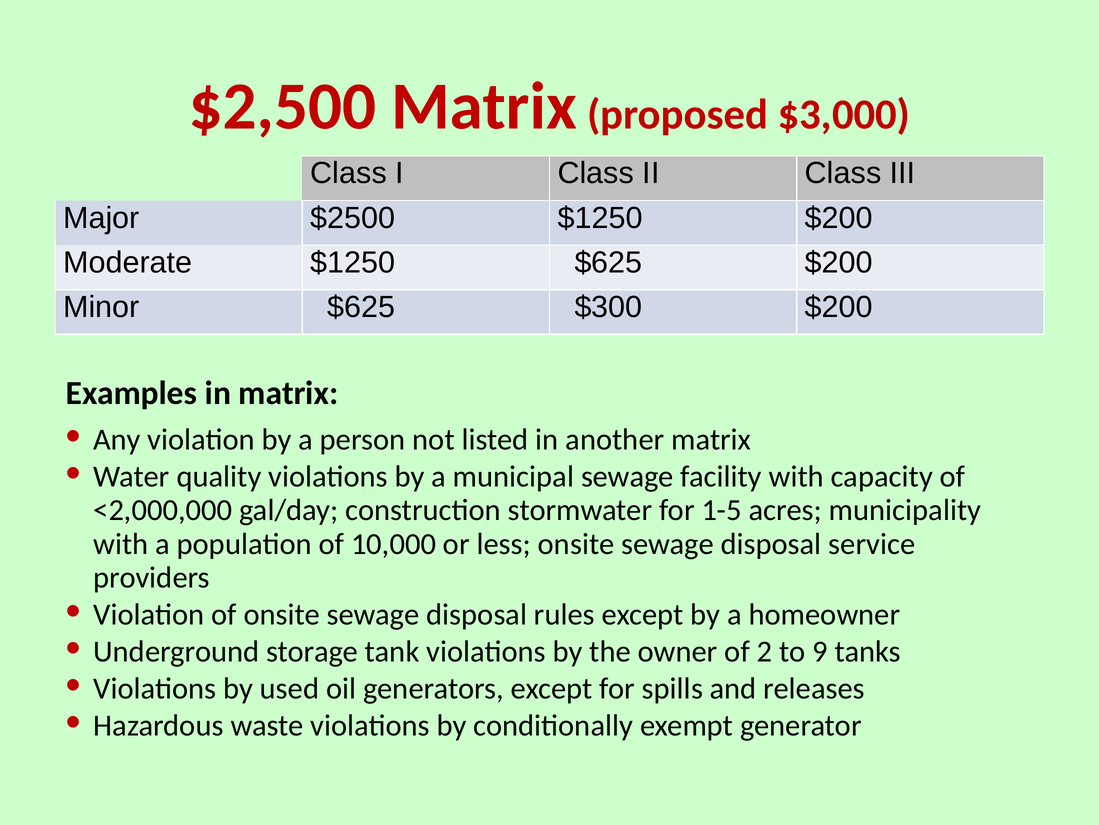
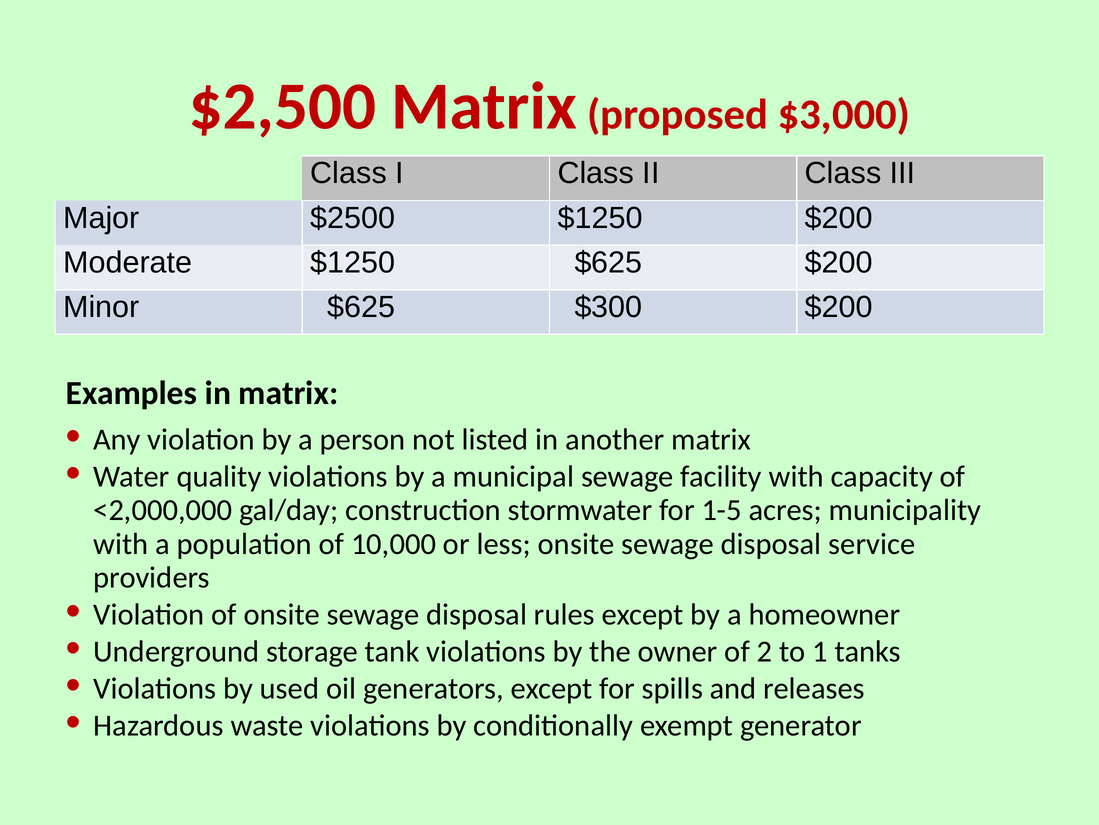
9: 9 -> 1
